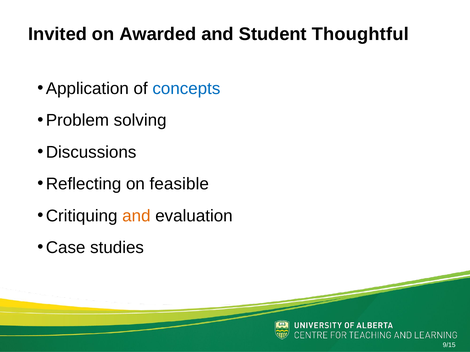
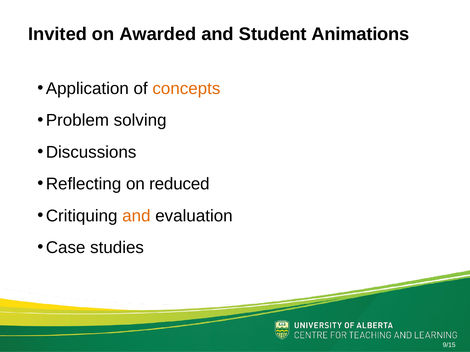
Thoughtful: Thoughtful -> Animations
concepts colour: blue -> orange
feasible: feasible -> reduced
